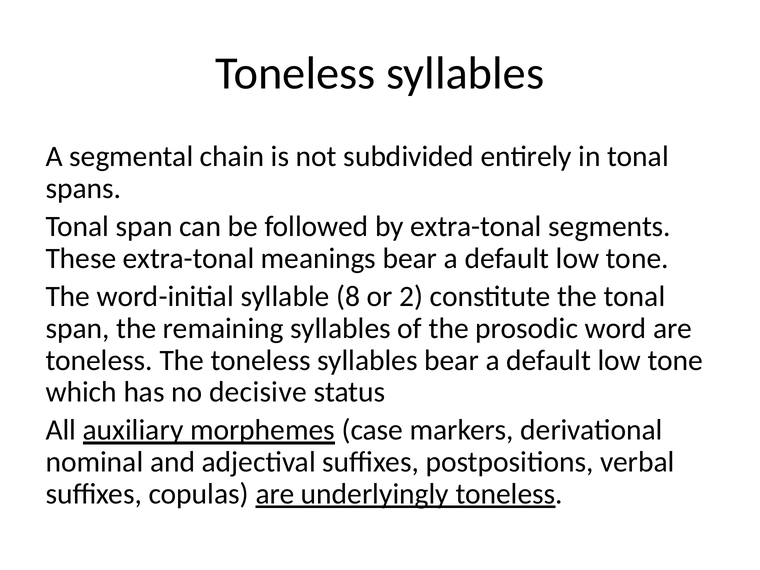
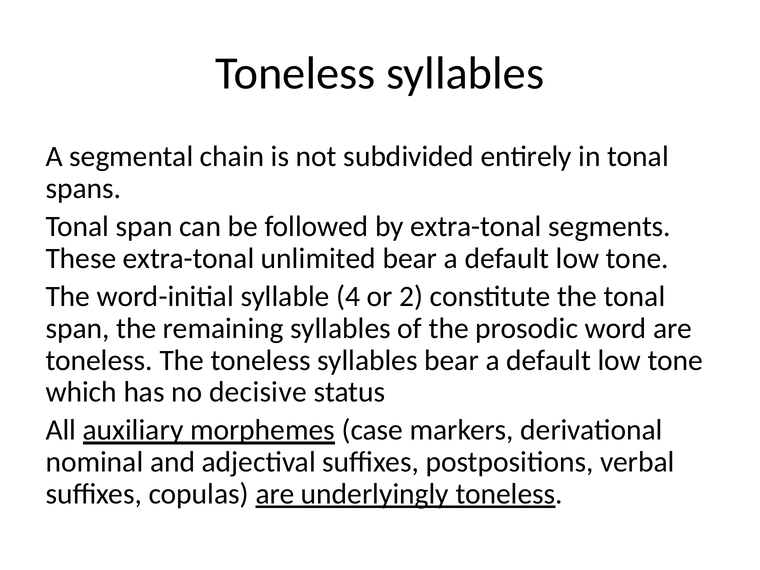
meanings: meanings -> unlimited
8: 8 -> 4
